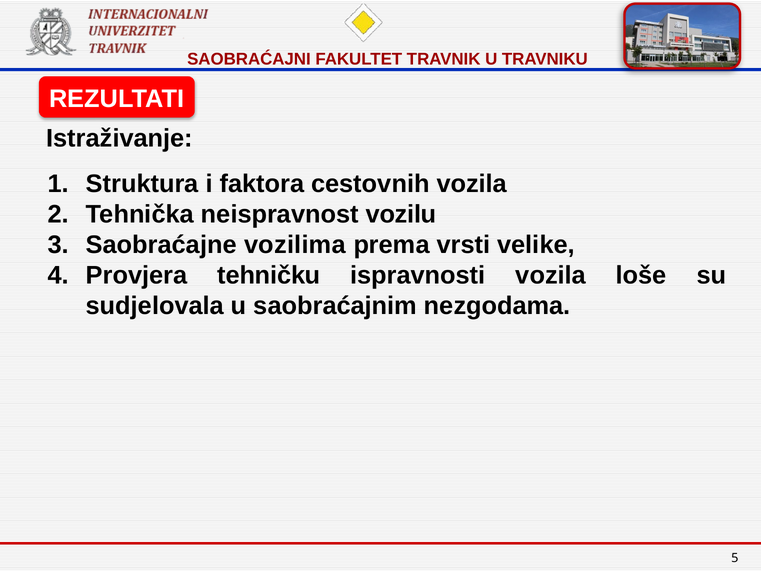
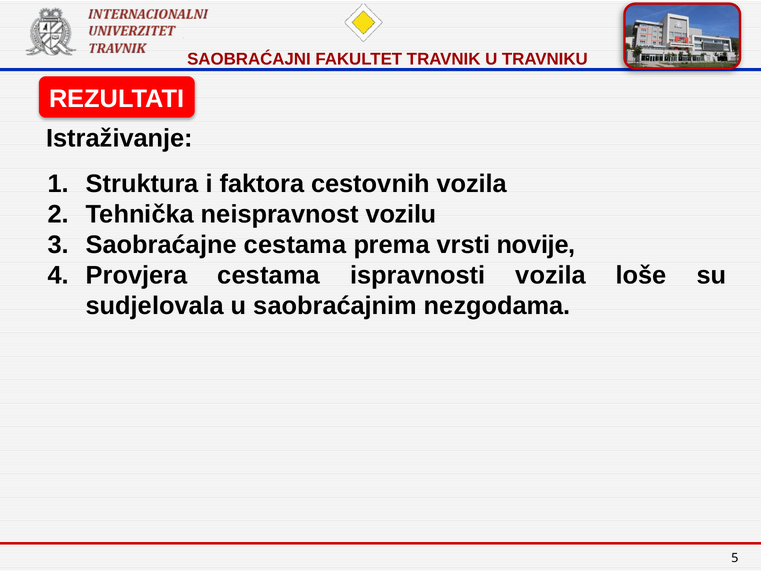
Saobraćajne vozilima: vozilima -> cestama
velike: velike -> novije
Provjera tehničku: tehničku -> cestama
